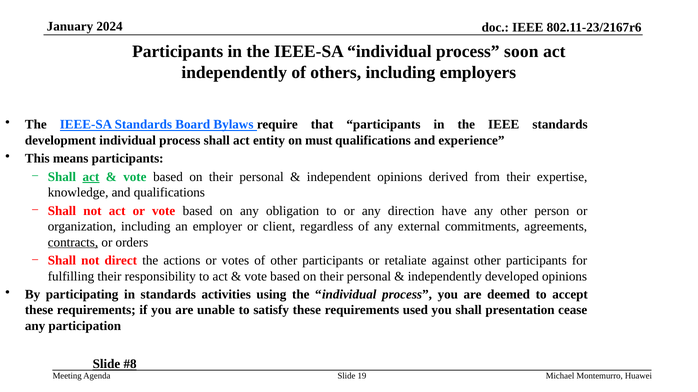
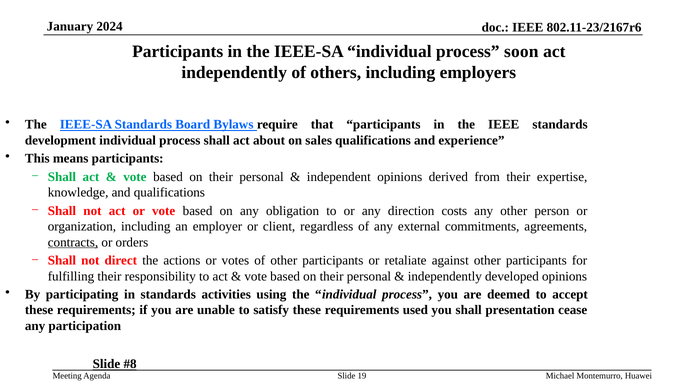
entity: entity -> about
must: must -> sales
act at (91, 177) underline: present -> none
have: have -> costs
